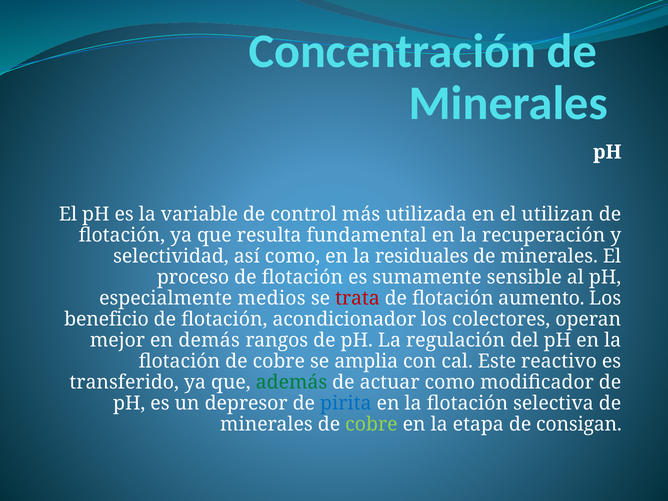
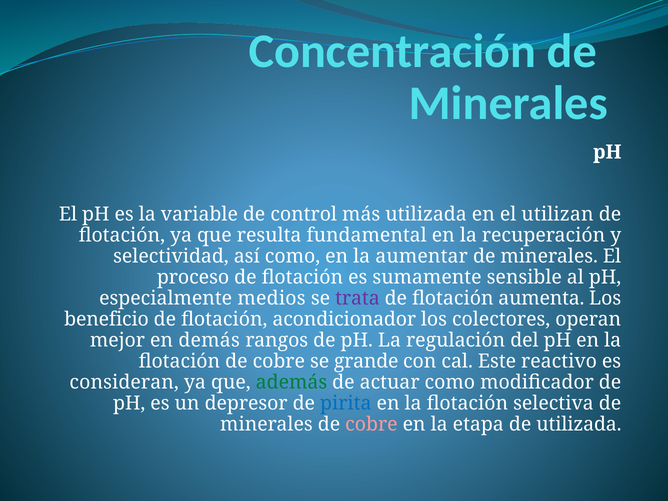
residuales: residuales -> aumentar
trata colour: red -> purple
aumento: aumento -> aumenta
amplia: amplia -> grande
transferido: transferido -> consideran
cobre at (371, 424) colour: light green -> pink
de consigan: consigan -> utilizada
